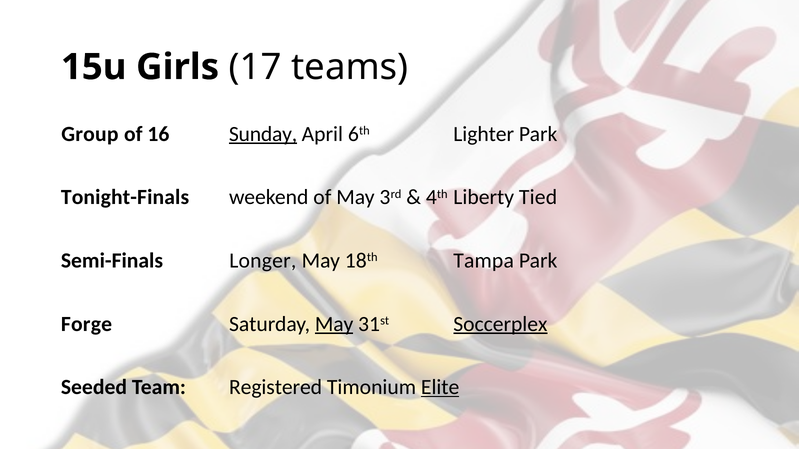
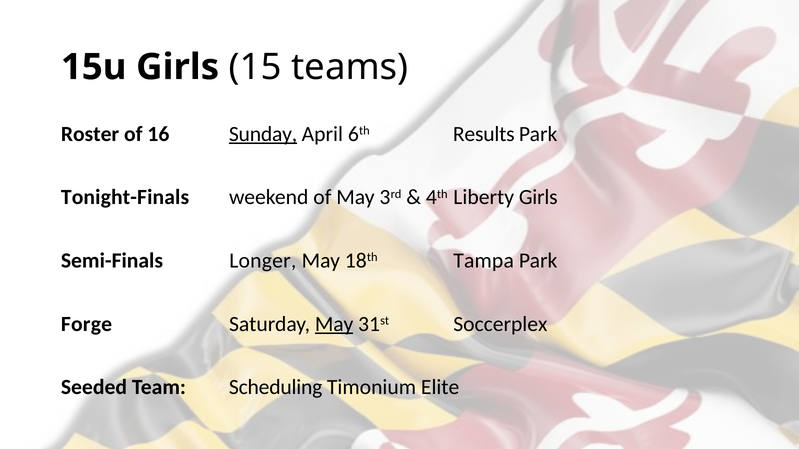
17: 17 -> 15
Group: Group -> Roster
Lighter: Lighter -> Results
Liberty Tied: Tied -> Girls
Soccerplex underline: present -> none
Registered: Registered -> Scheduling
Elite underline: present -> none
